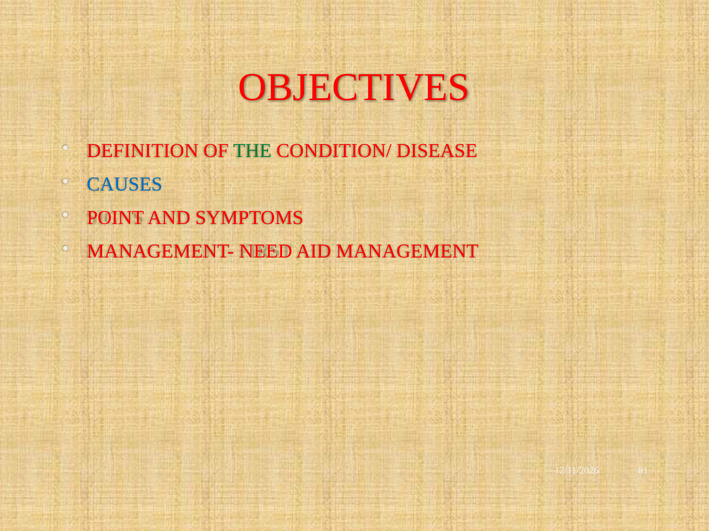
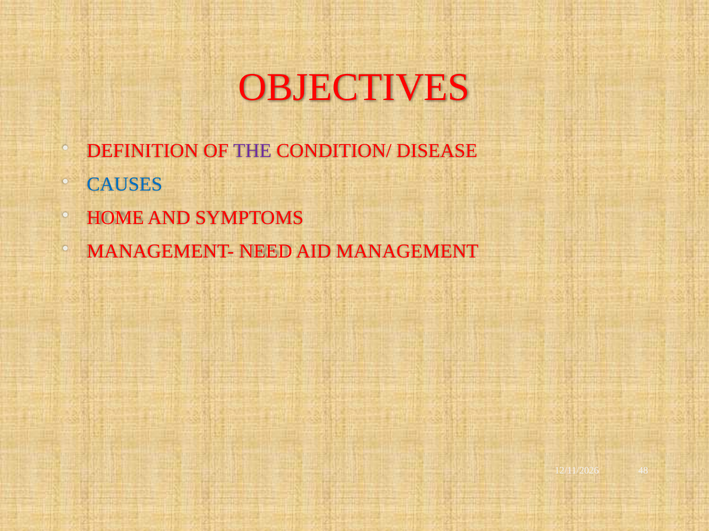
THE colour: green -> purple
POINT: POINT -> HOME
81: 81 -> 48
